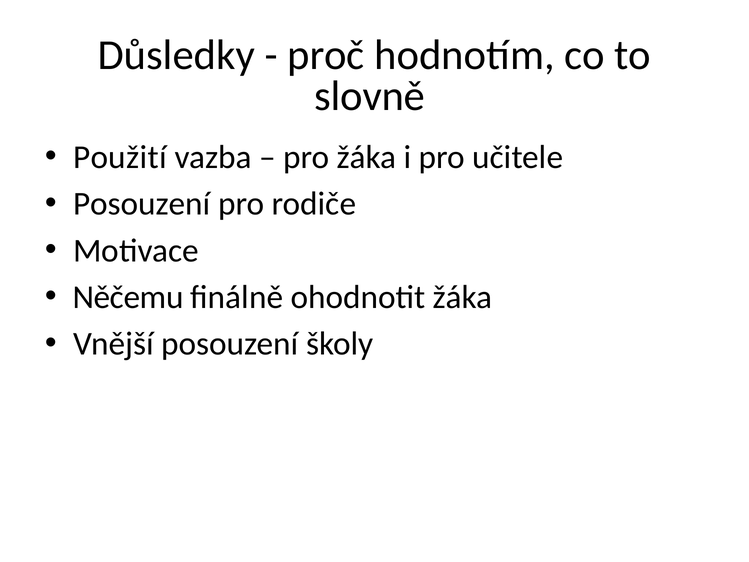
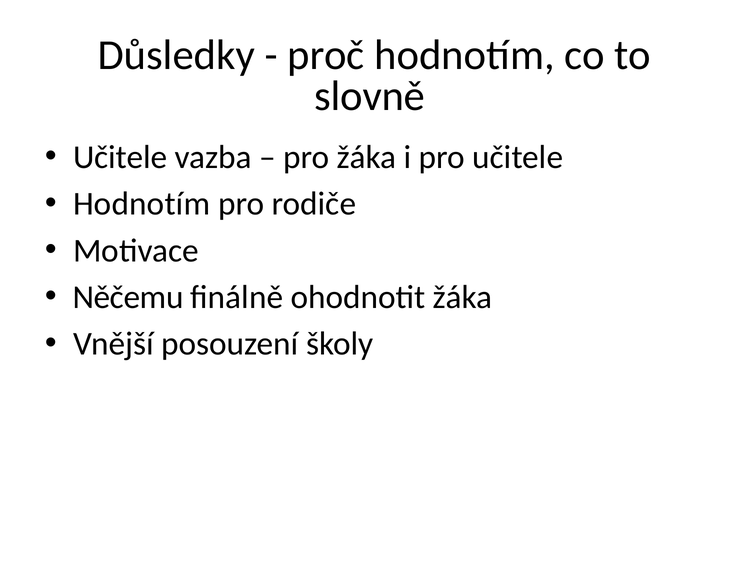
Použití at (120, 157): Použití -> Učitele
Posouzení at (142, 204): Posouzení -> Hodnotím
